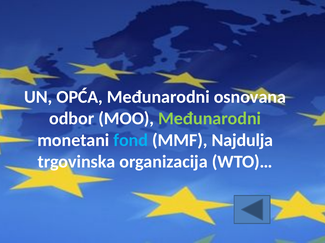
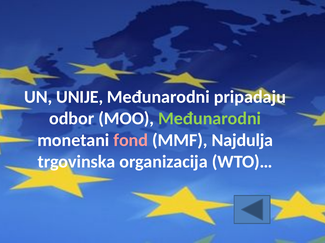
OPĆA: OPĆA -> UNIJE
osnovana: osnovana -> pripadaju
fond colour: light blue -> pink
